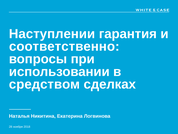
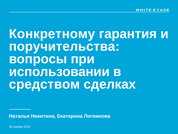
Наступлении: Наступлении -> Конкретному
соответственно: соответственно -> поручительства
